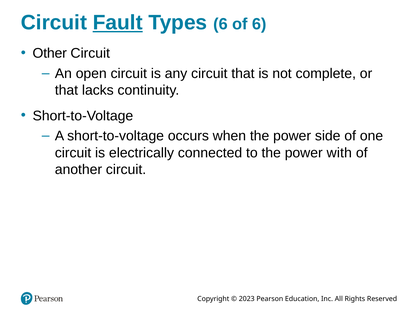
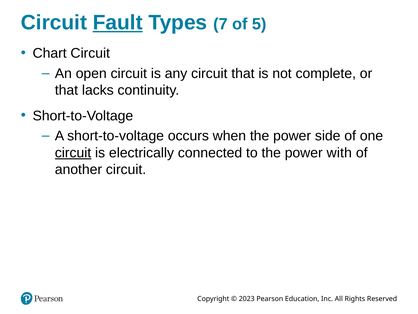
Types 6: 6 -> 7
of 6: 6 -> 5
Other: Other -> Chart
circuit at (73, 153) underline: none -> present
